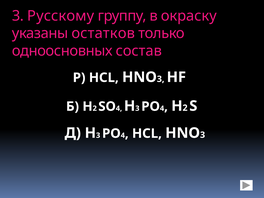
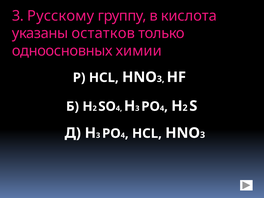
окраску: окраску -> кислота
состав: состав -> химии
